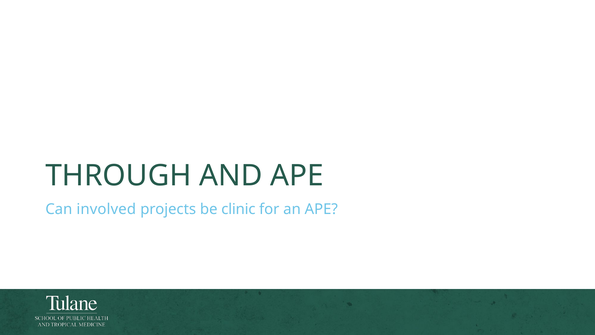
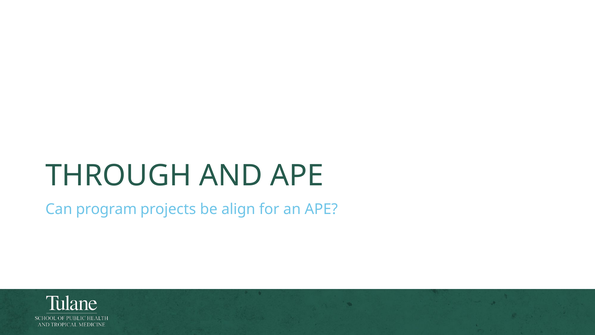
involved: involved -> program
clinic: clinic -> align
